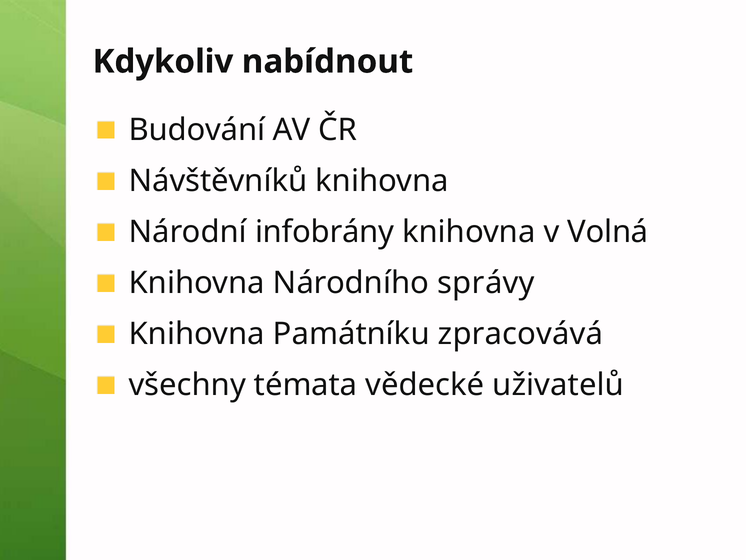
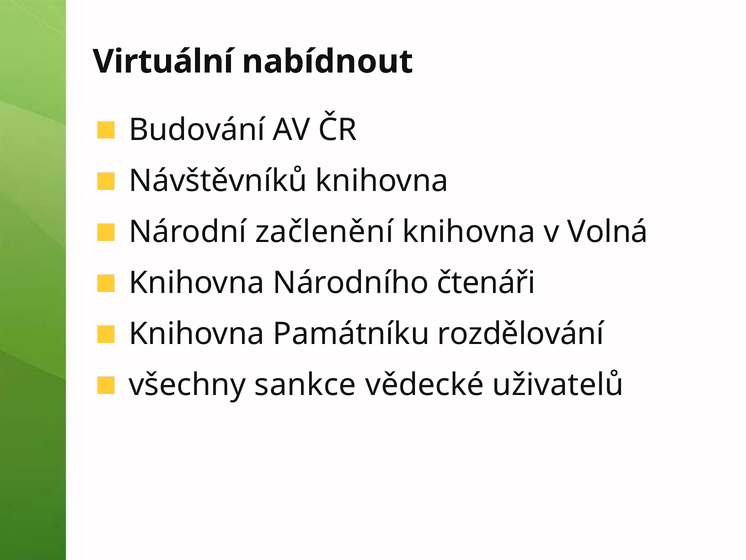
Kdykoliv: Kdykoliv -> Virtuální
infobrány: infobrány -> začlenění
správy: správy -> čtenáři
zpracovává: zpracovává -> rozdělování
témata: témata -> sankce
